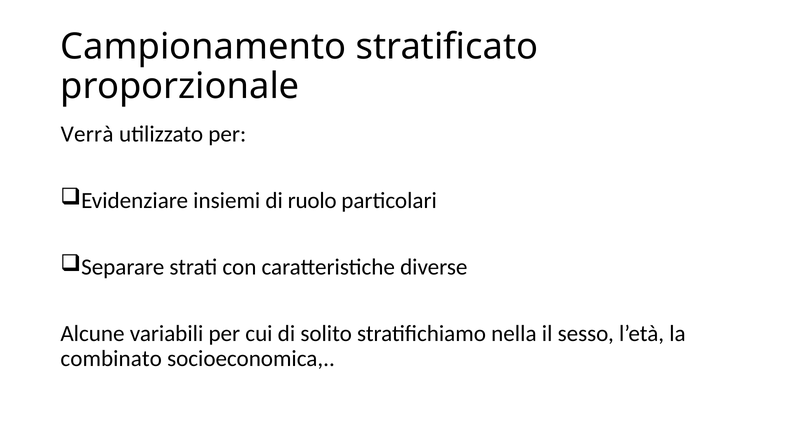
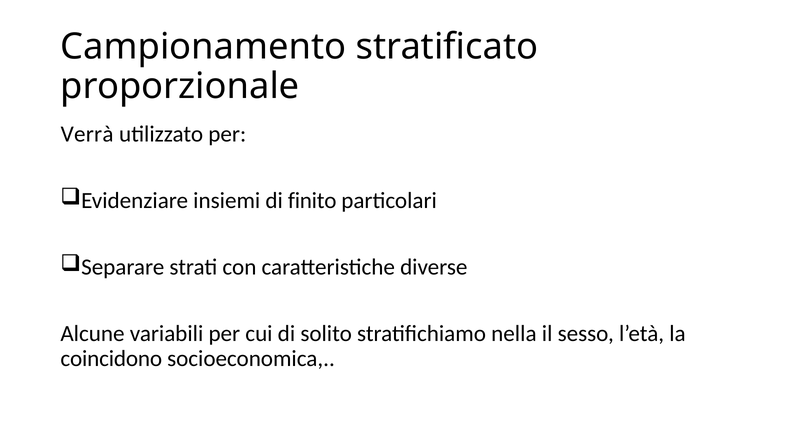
ruolo: ruolo -> finito
combinato: combinato -> coincidono
